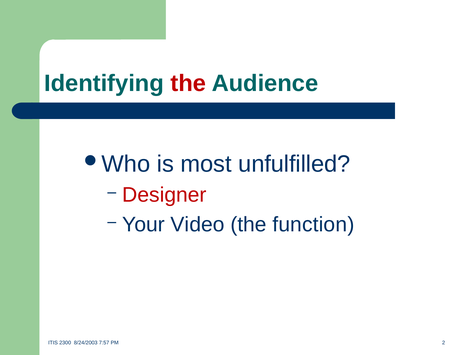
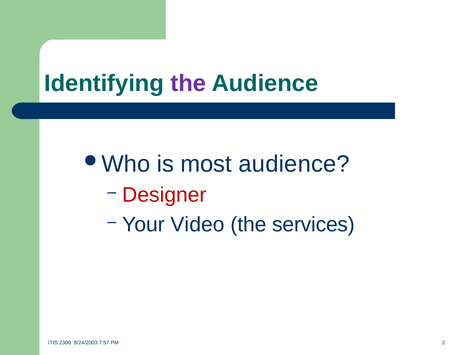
the at (188, 83) colour: red -> purple
most unfulfilled: unfulfilled -> audience
function: function -> services
